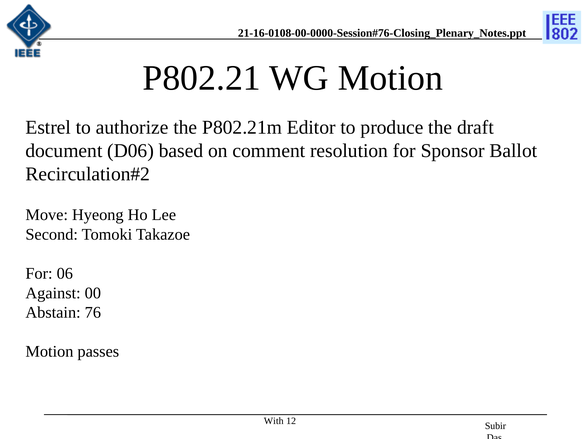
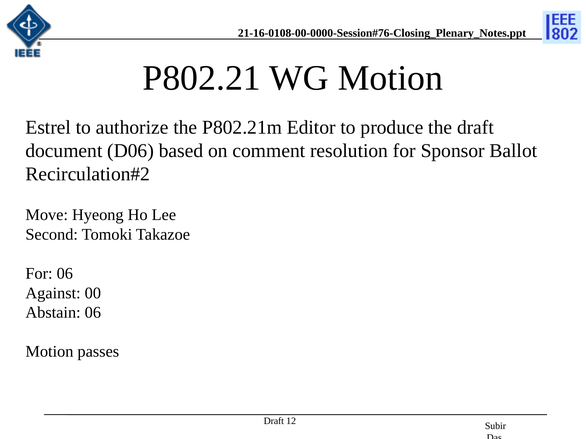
Abstain 76: 76 -> 06
With at (274, 421): With -> Draft
